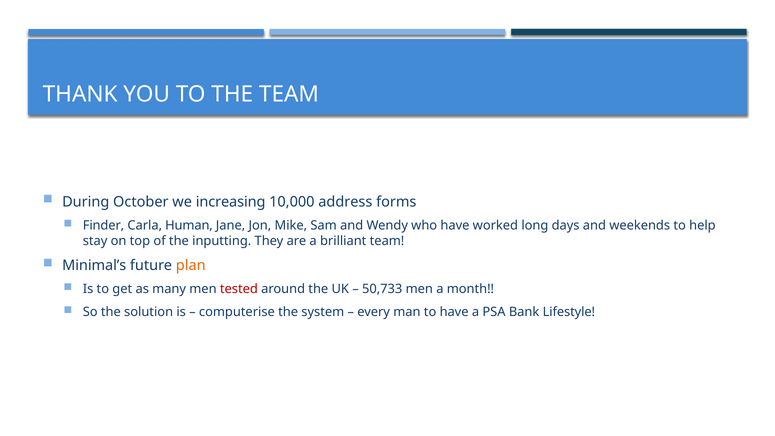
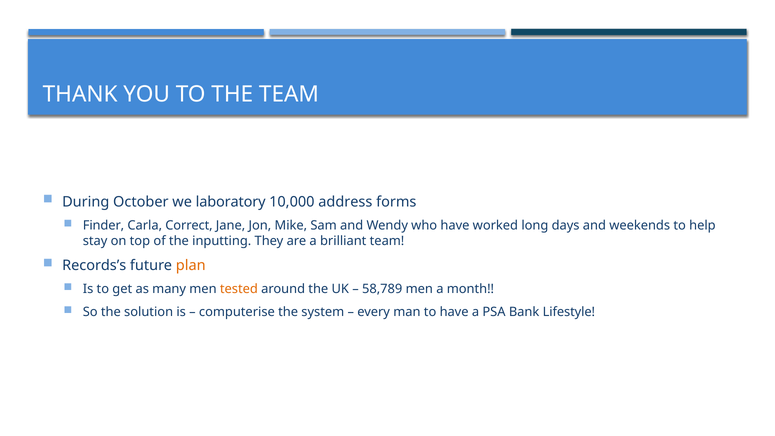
increasing: increasing -> laboratory
Human: Human -> Correct
Minimal’s: Minimal’s -> Records’s
tested colour: red -> orange
50,733: 50,733 -> 58,789
